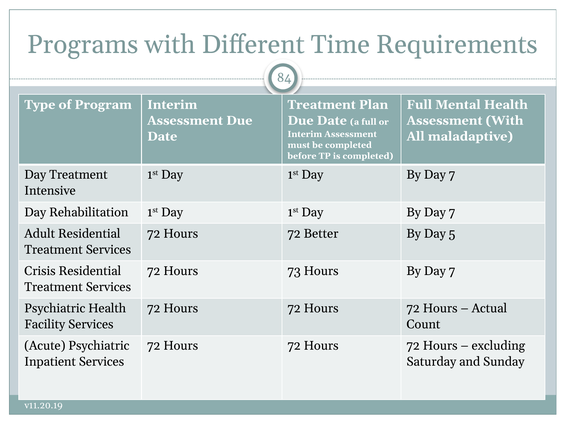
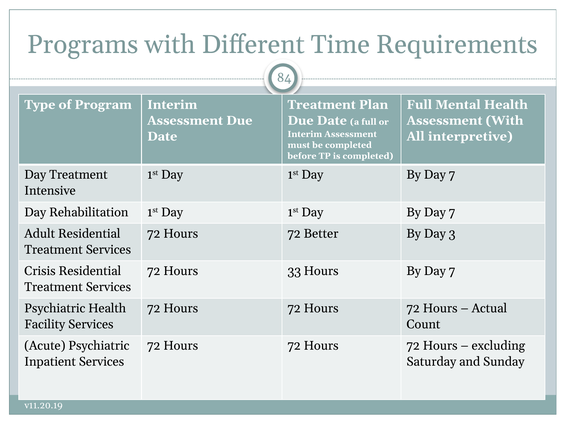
maladaptive: maladaptive -> interpretive
5: 5 -> 3
73: 73 -> 33
